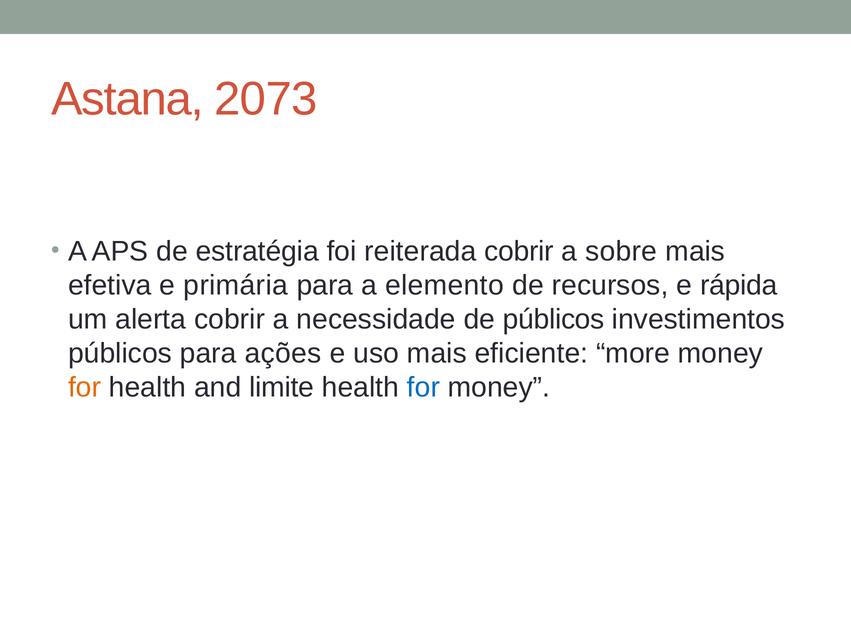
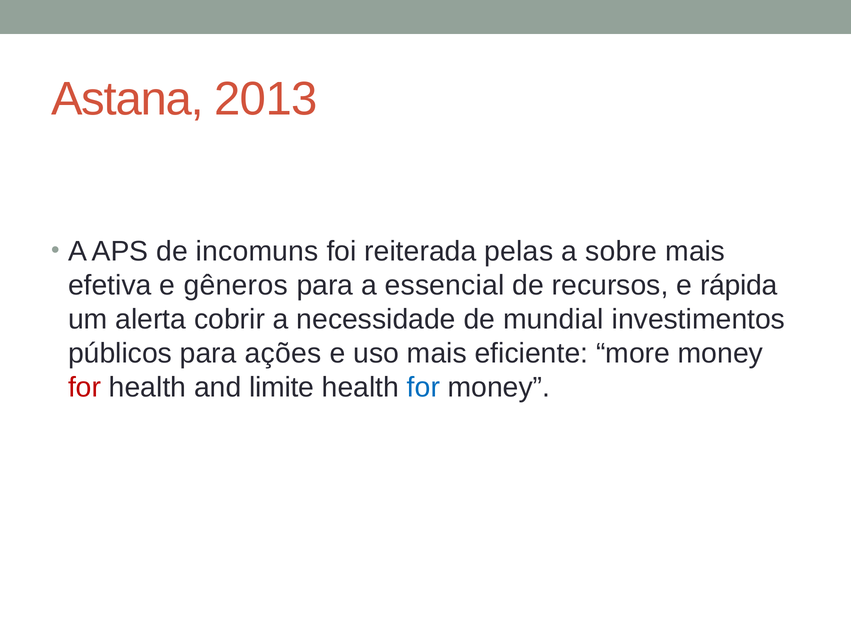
2073: 2073 -> 2013
estratégia: estratégia -> incomuns
reiterada cobrir: cobrir -> pelas
primária: primária -> gêneros
elemento: elemento -> essencial
de públicos: públicos -> mundial
for at (85, 388) colour: orange -> red
